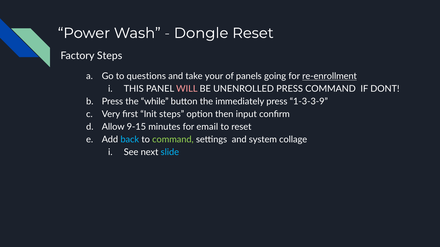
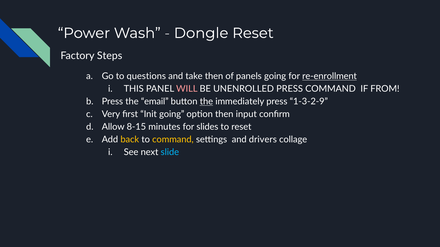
take your: your -> then
DONT: DONT -> FROM
while: while -> email
the at (206, 102) underline: none -> present
1-3-3-9: 1-3-3-9 -> 1-3-2-9
Init steps: steps -> going
9-15: 9-15 -> 8-15
email: email -> slides
back colour: light blue -> yellow
command at (173, 140) colour: light green -> yellow
system: system -> drivers
